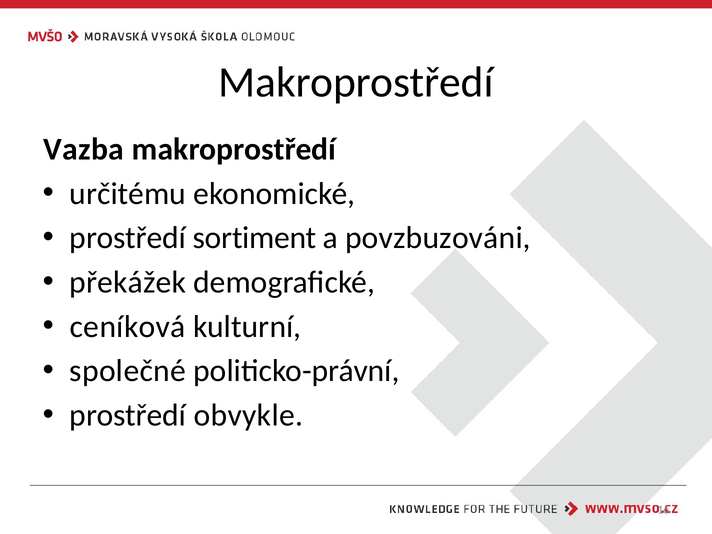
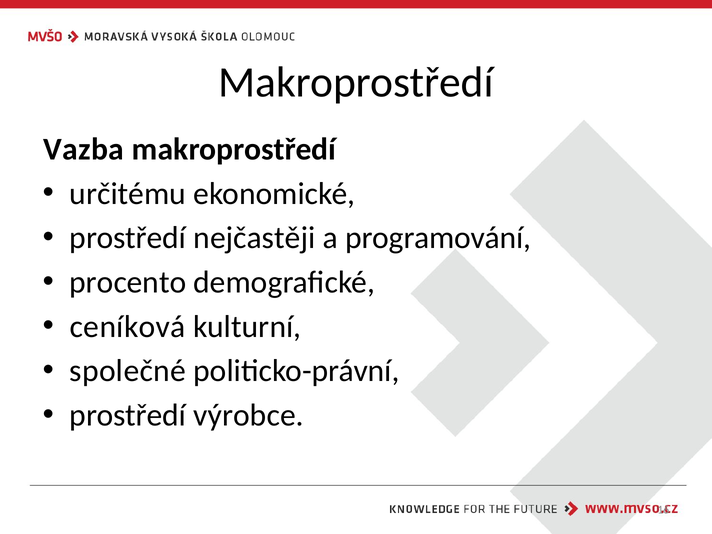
sortiment: sortiment -> nejčastěji
povzbuzováni: povzbuzováni -> programování
překážek: překážek -> procento
obvykle: obvykle -> výrobce
